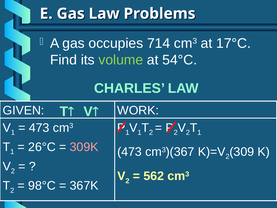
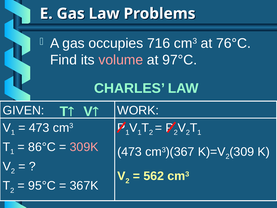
714: 714 -> 716
17°C: 17°C -> 76°C
volume colour: light green -> pink
54°C: 54°C -> 97°C
26°C: 26°C -> 86°C
98°C: 98°C -> 95°C
